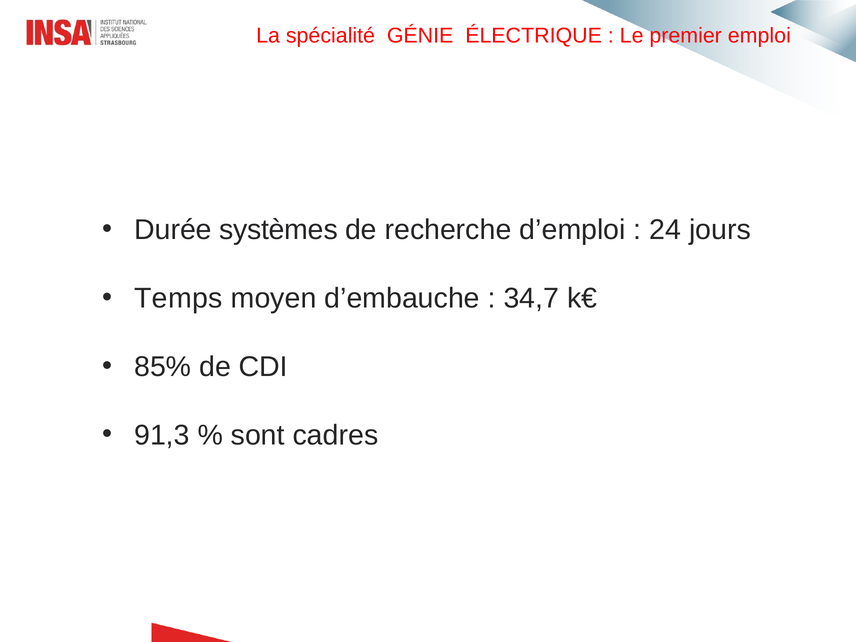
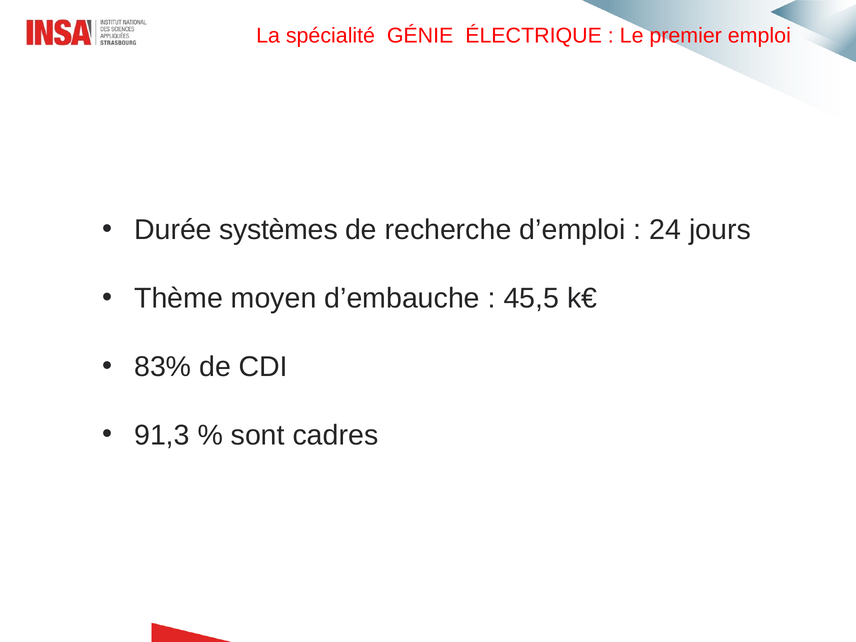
Temps: Temps -> Thème
34,7: 34,7 -> 45,5
85%: 85% -> 83%
